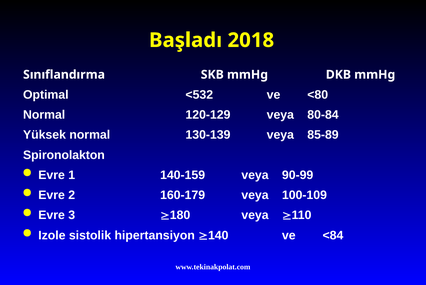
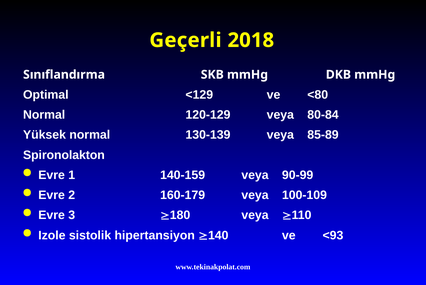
Başladı: Başladı -> Geçerli
<532: <532 -> <129
<84: <84 -> <93
